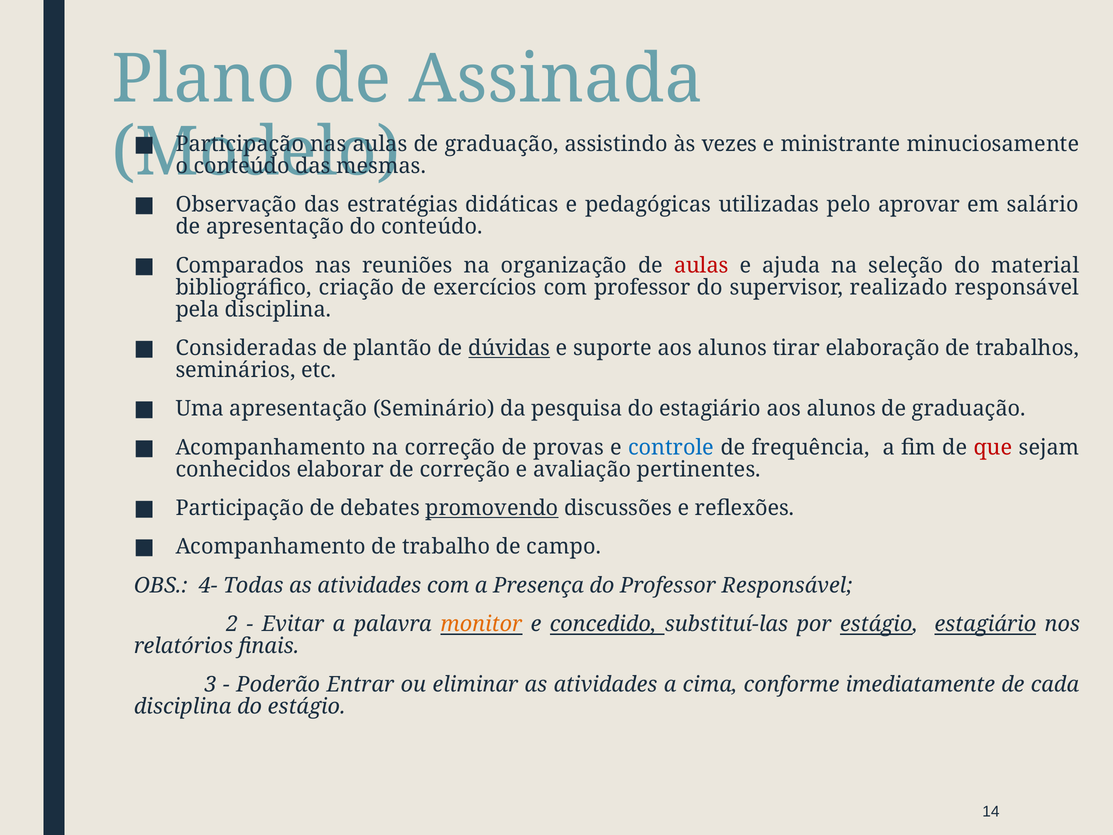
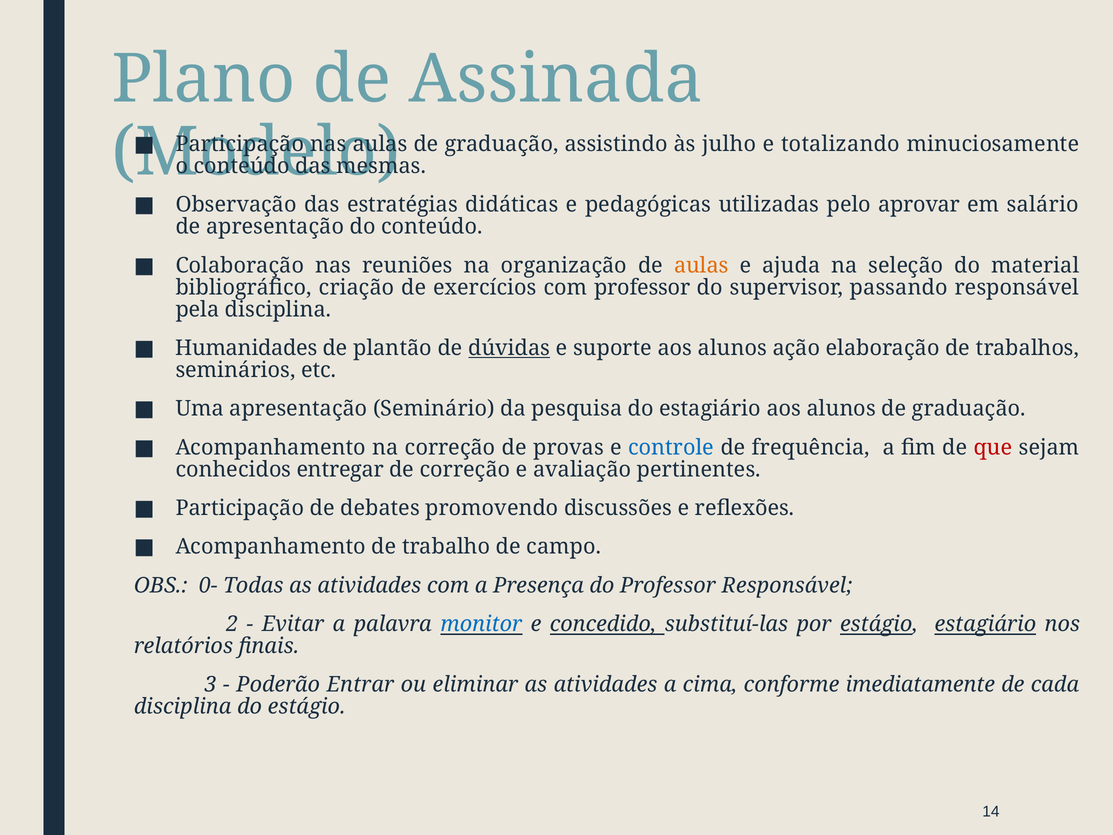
vezes: vezes -> julho
ministrante: ministrante -> totalizando
Comparados: Comparados -> Colaboração
aulas at (701, 265) colour: red -> orange
realizado: realizado -> passando
Consideradas: Consideradas -> Humanidades
tirar: tirar -> ação
elaborar: elaborar -> entregar
promovendo underline: present -> none
4-: 4- -> 0-
monitor colour: orange -> blue
